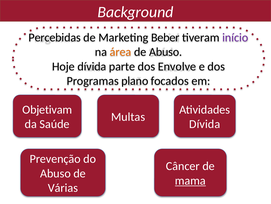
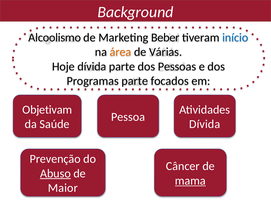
Percebidas: Percebidas -> Alcoolismo
início colour: purple -> blue
de Abuso: Abuso -> Várias
Envolve: Envolve -> Pessoas
Programas plano: plano -> parte
Multas: Multas -> Pessoa
Abuso at (55, 173) underline: none -> present
Várias: Várias -> Maior
